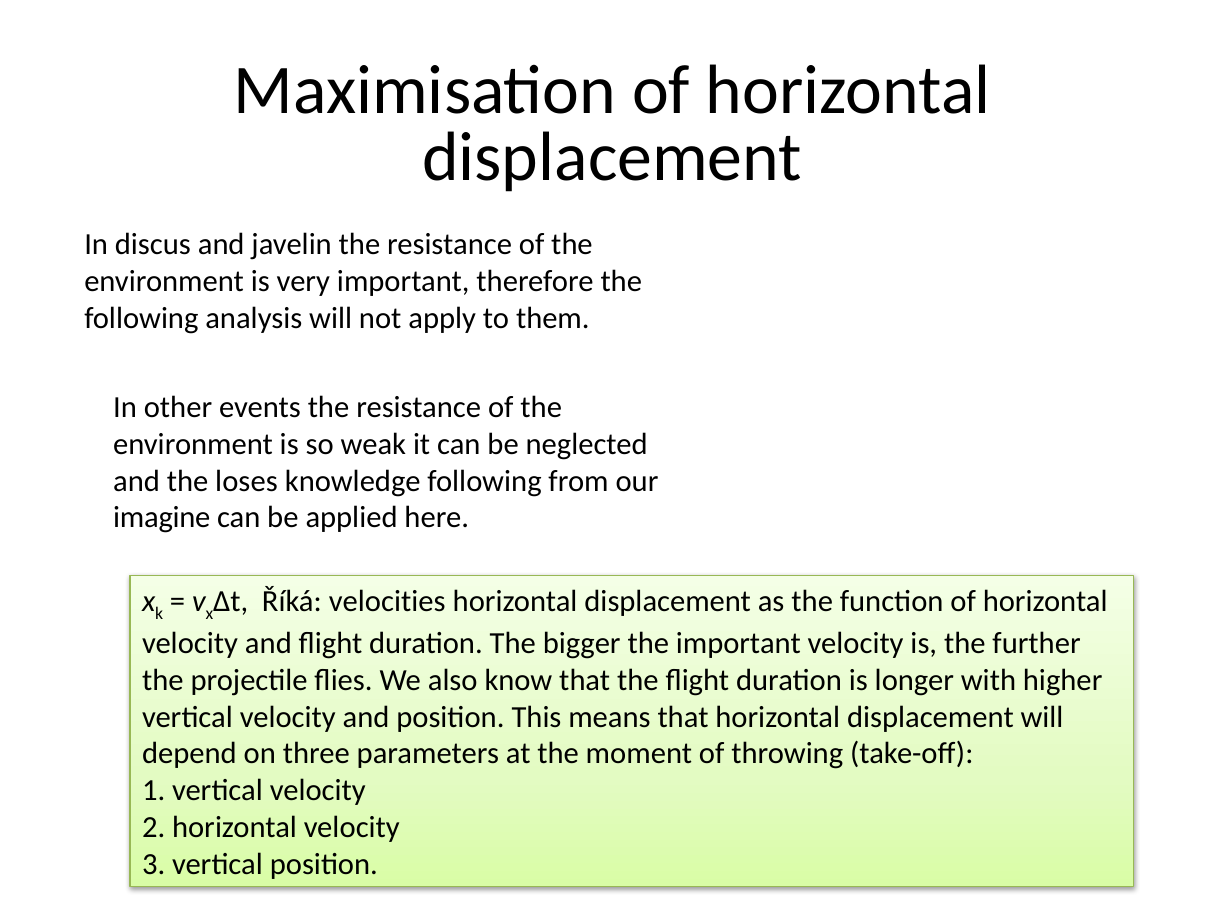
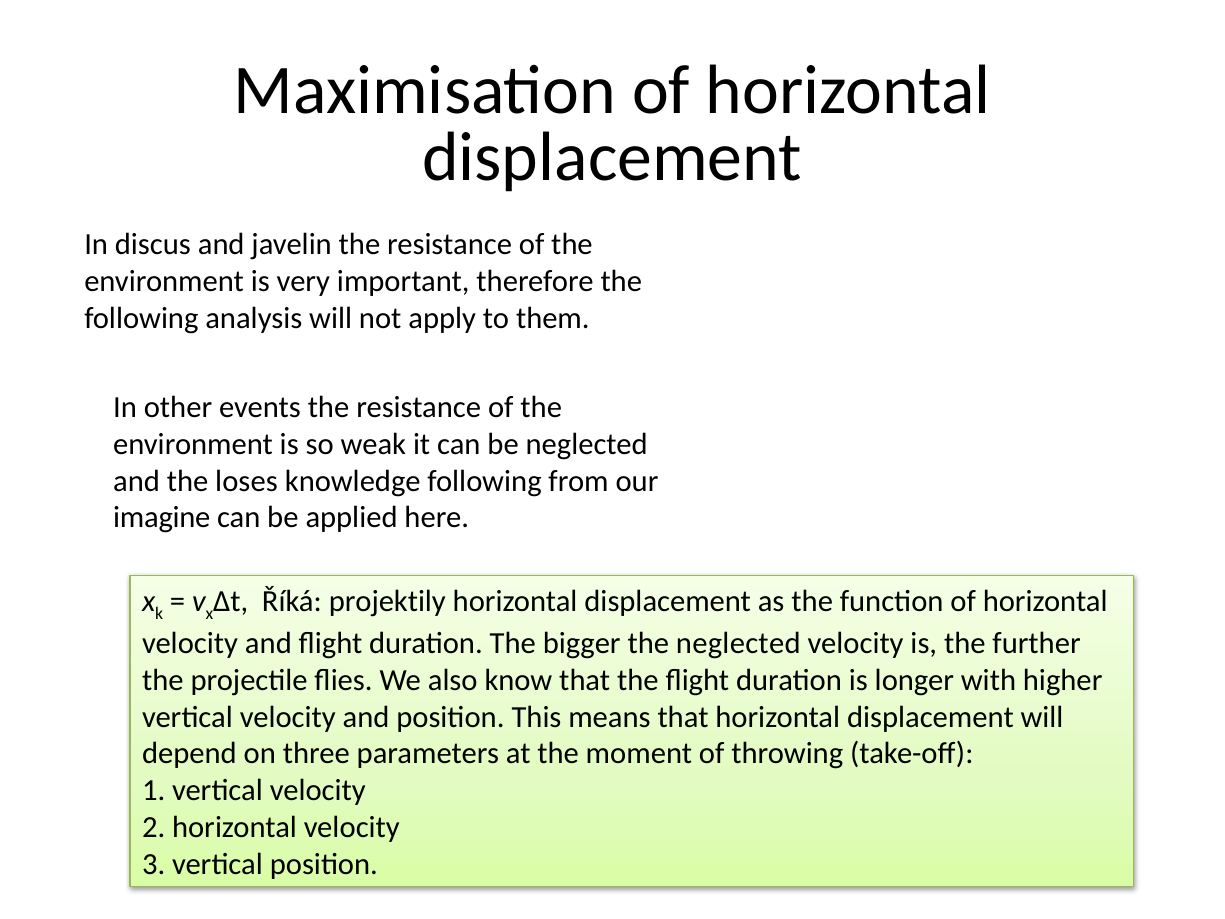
velocities: velocities -> projektily
the important: important -> neglected
